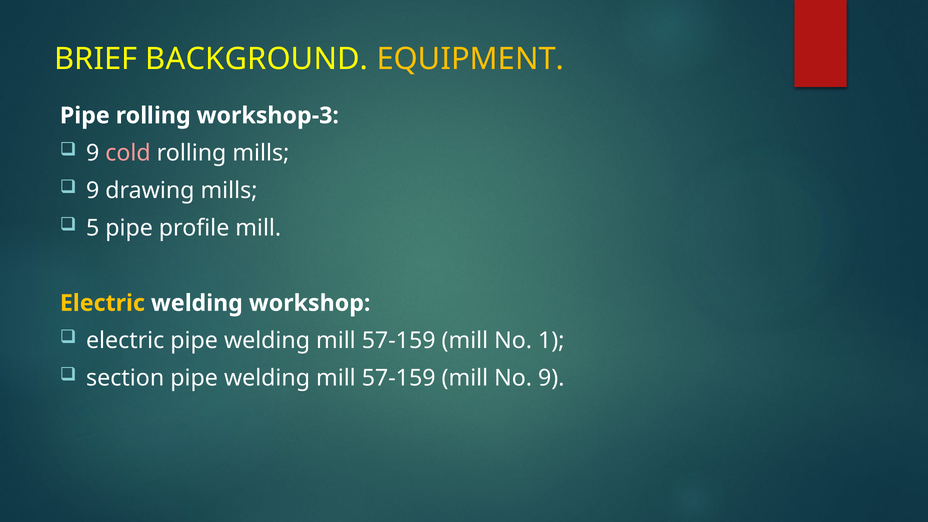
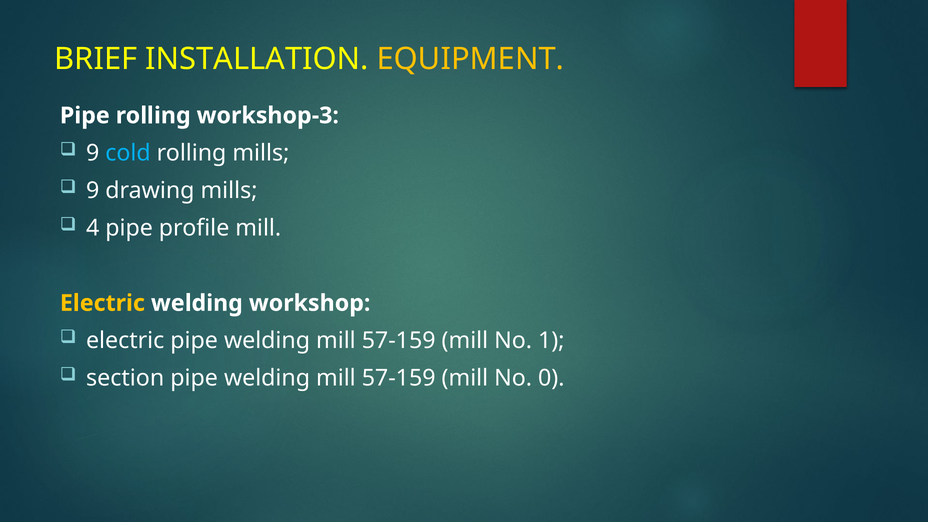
BACKGROUND: BACKGROUND -> INSTALLATION
cold colour: pink -> light blue
5: 5 -> 4
No 9: 9 -> 0
